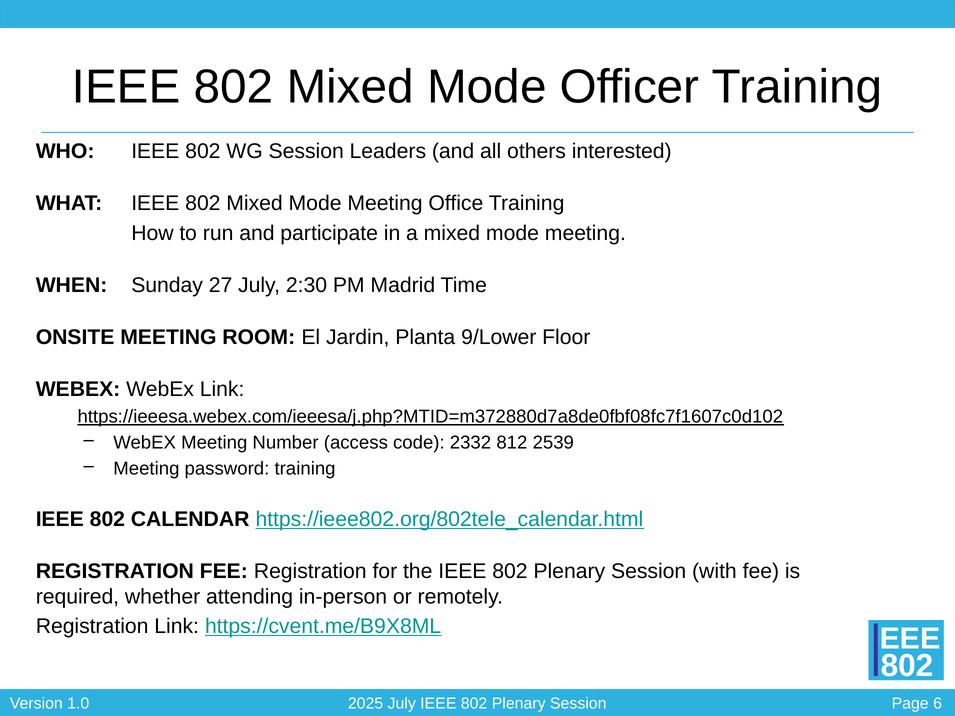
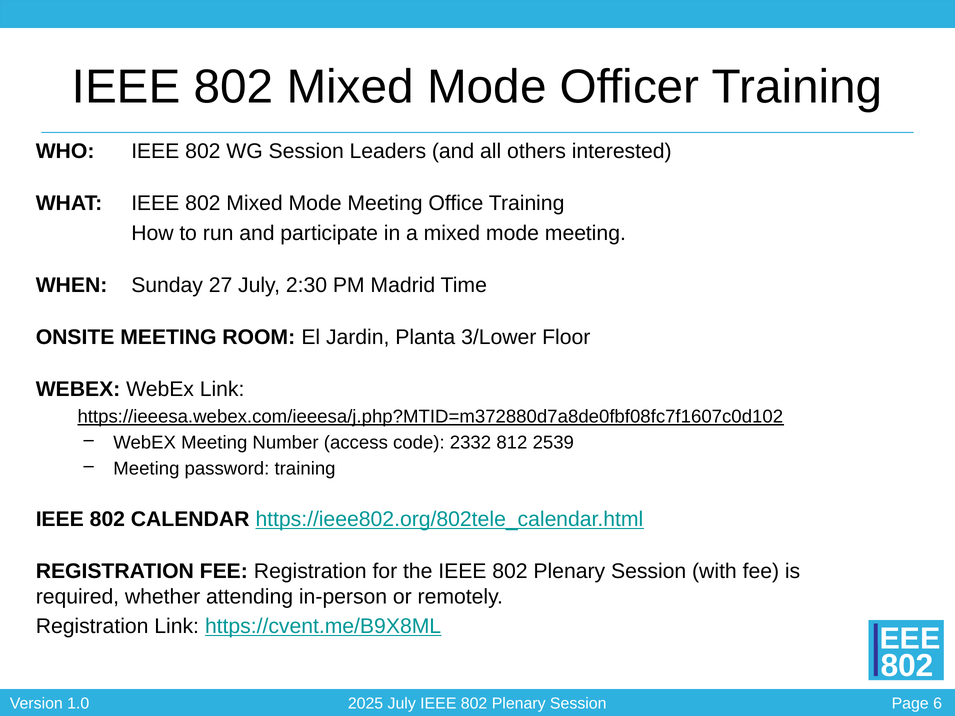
9/Lower: 9/Lower -> 3/Lower
